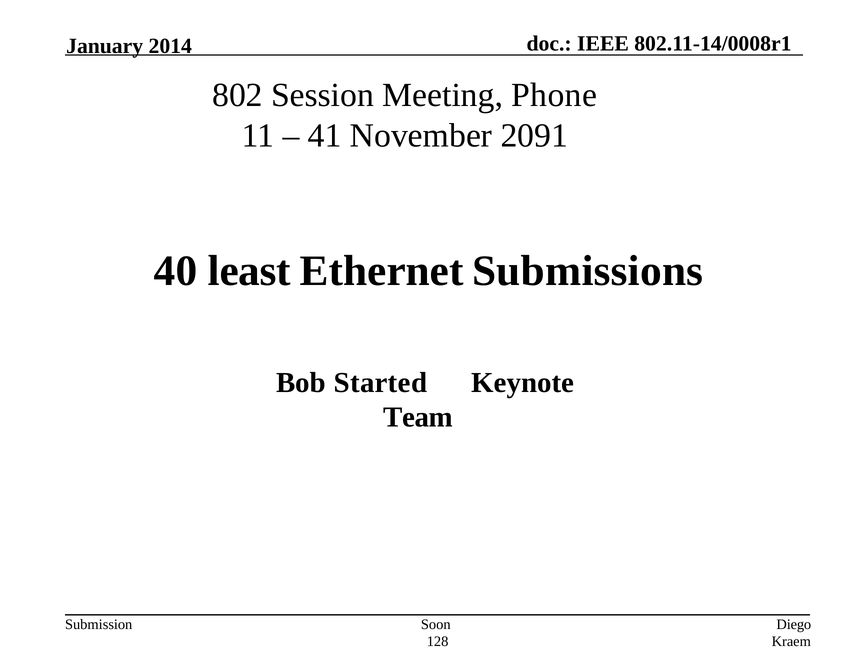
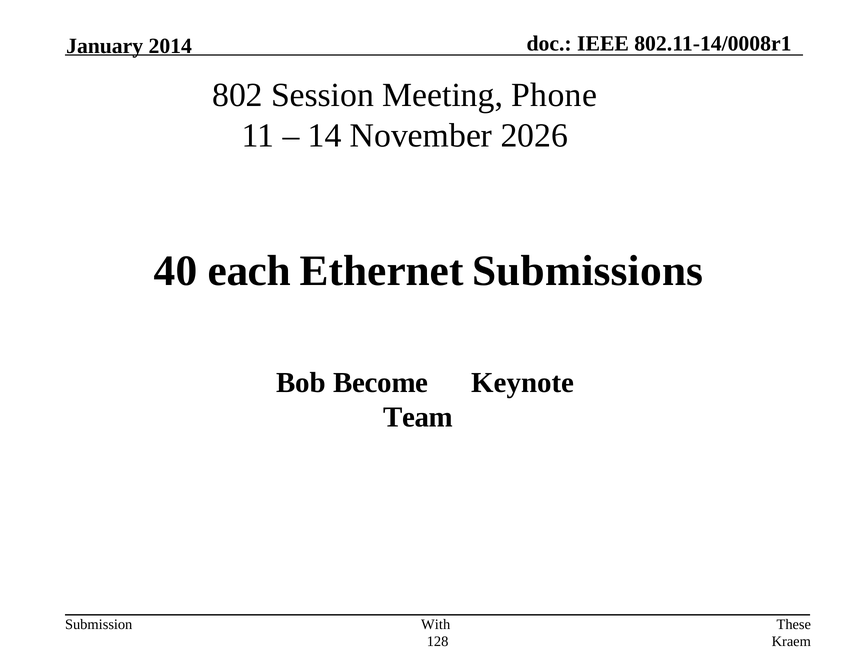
41: 41 -> 14
2091: 2091 -> 2026
least: least -> each
Started: Started -> Become
Soon: Soon -> With
Diego: Diego -> These
